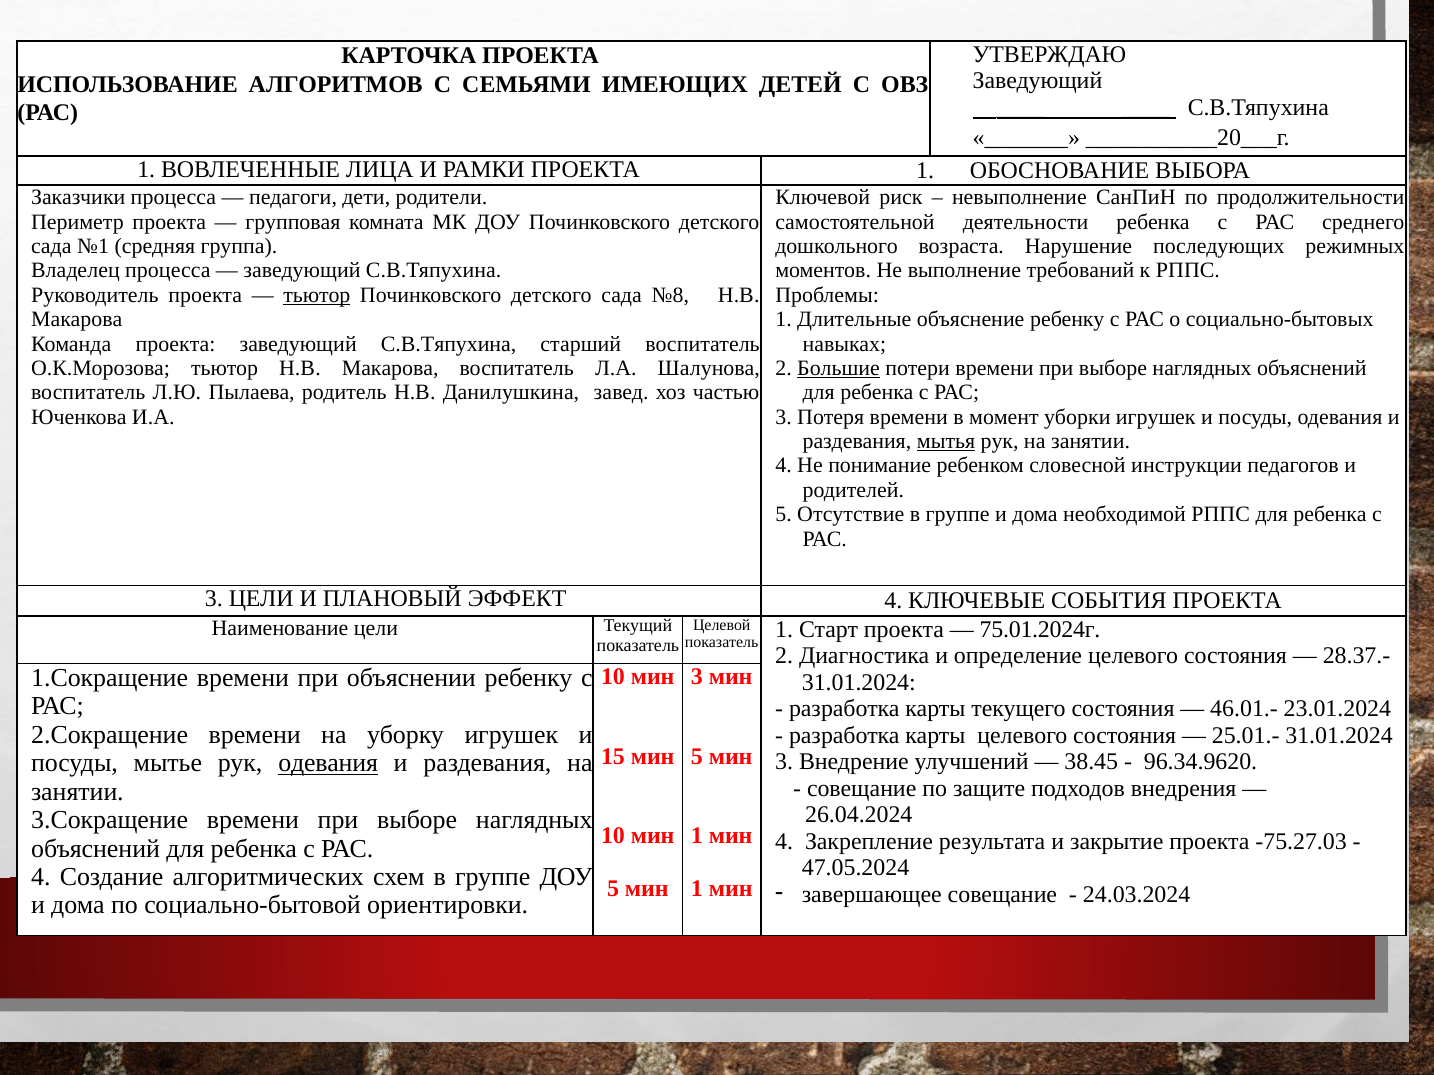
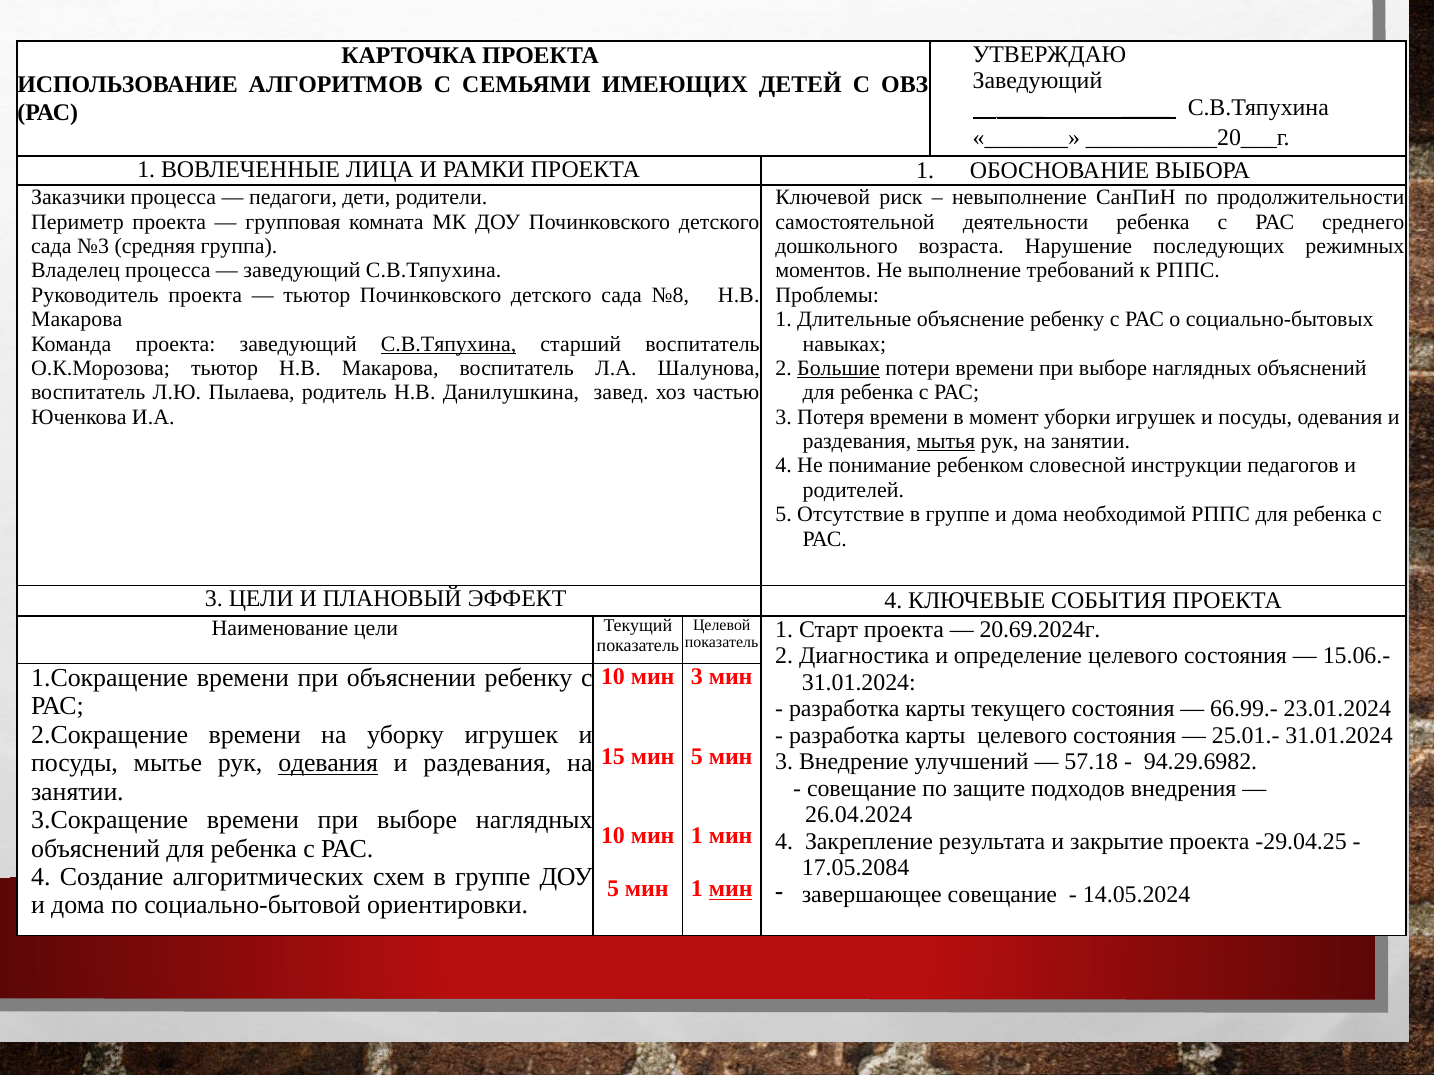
№1: №1 -> №3
тьютор at (317, 295) underline: present -> none
С.В.Тяпухина at (449, 344) underline: none -> present
75.01.2024г: 75.01.2024г -> 20.69.2024г
28.37.-: 28.37.- -> 15.06.-
46.01.-: 46.01.- -> 66.99.-
38.45: 38.45 -> 57.18
96.34.9620: 96.34.9620 -> 94.29.6982
-75.27.03: -75.27.03 -> -29.04.25
47.05.2024: 47.05.2024 -> 17.05.2084
мин at (731, 889) underline: none -> present
24.03.2024: 24.03.2024 -> 14.05.2024
